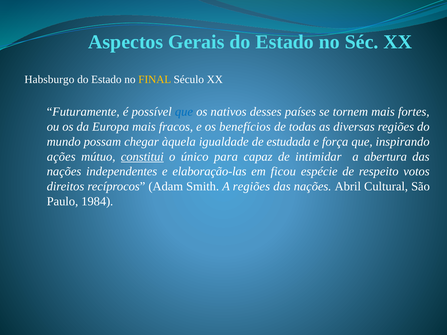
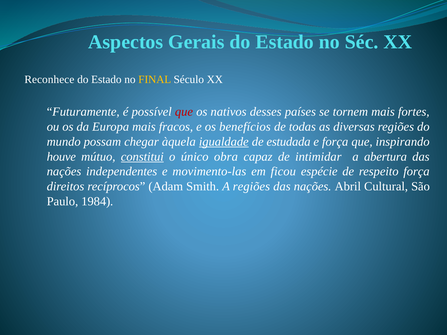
Habsburgo: Habsburgo -> Reconhece
que at (184, 112) colour: blue -> red
igualdade underline: none -> present
ações: ações -> houve
para: para -> obra
elaboração-las: elaboração-las -> movimento-las
respeito votos: votos -> força
